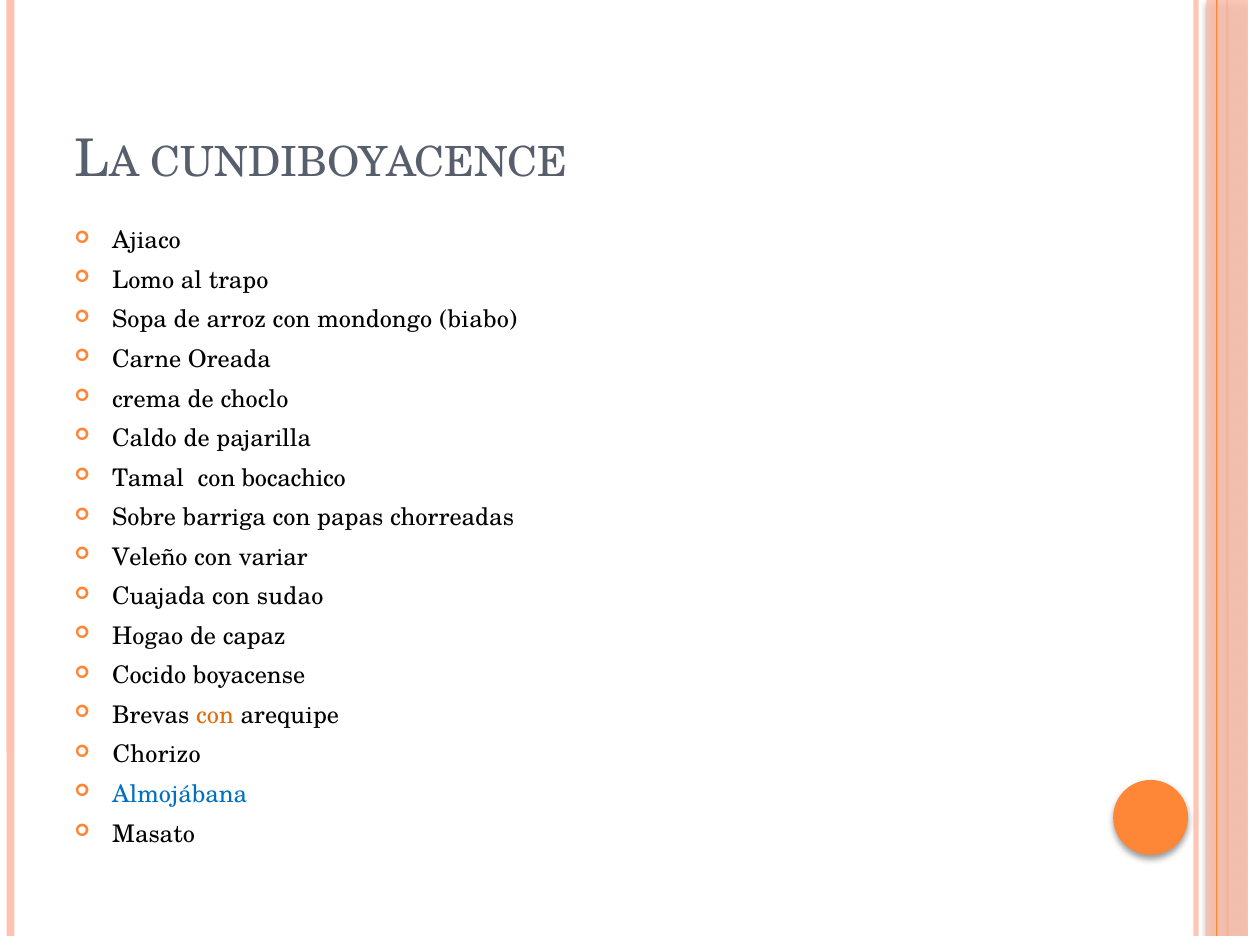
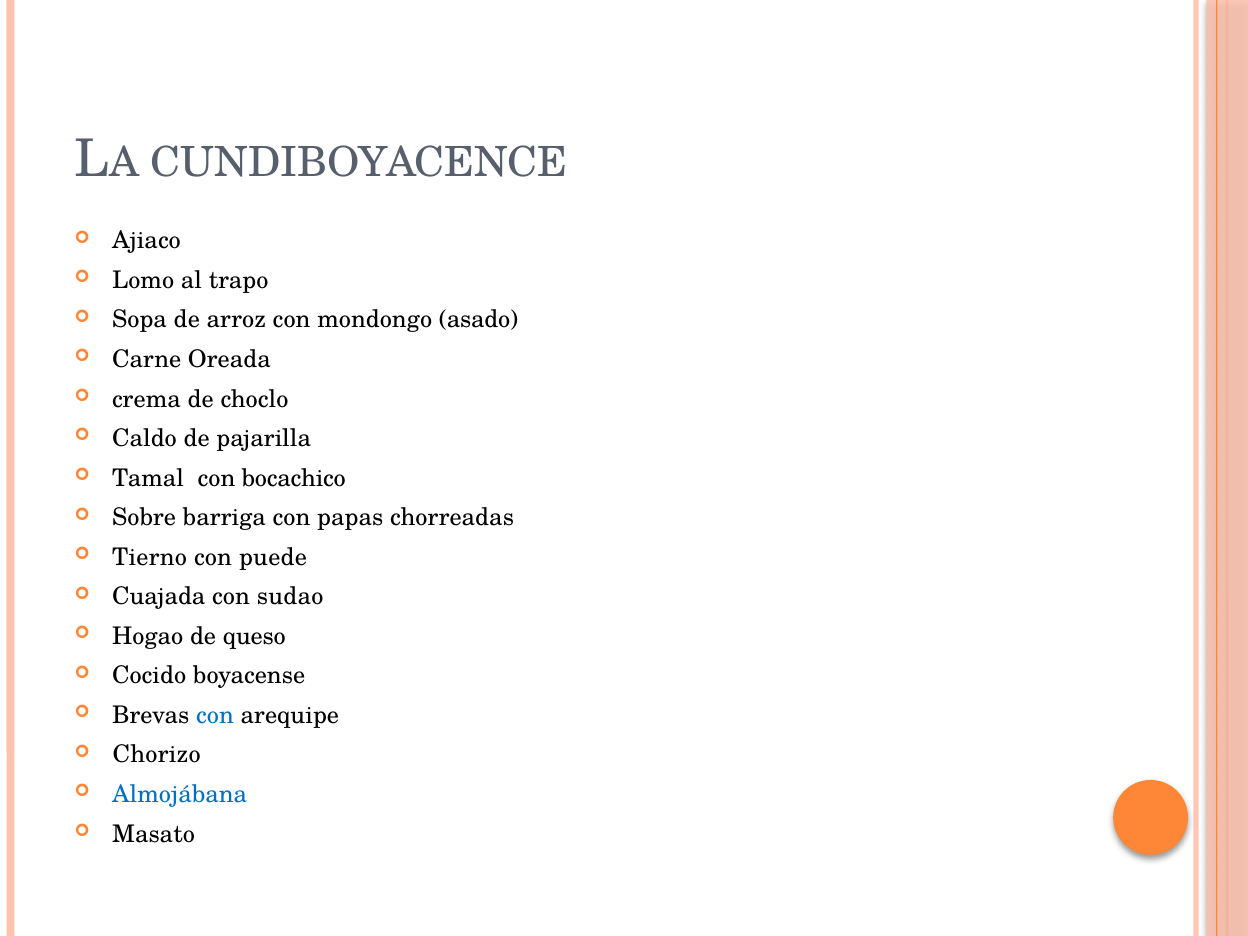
biabo: biabo -> asado
Veleño: Veleño -> Tierno
variar: variar -> puede
capaz: capaz -> queso
con at (215, 715) colour: orange -> blue
